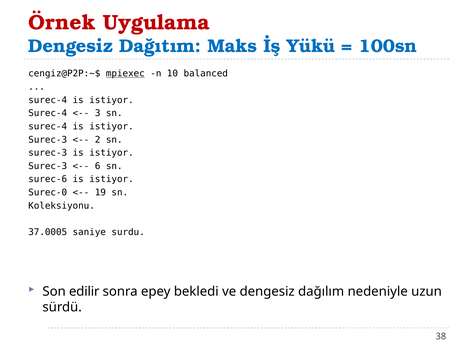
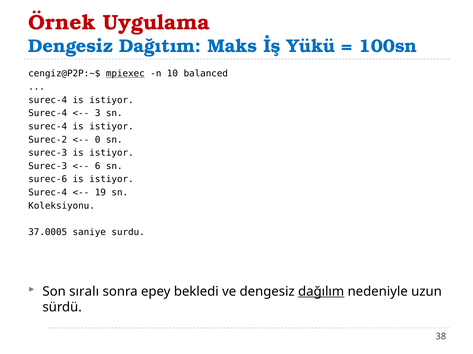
Surec-3 at (48, 140): Surec-3 -> Surec-2
2: 2 -> 0
Surec-0 at (48, 193): Surec-0 -> Surec-4
edilir: edilir -> sıralı
dağılım underline: none -> present
